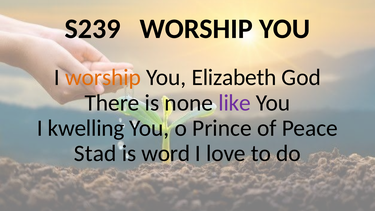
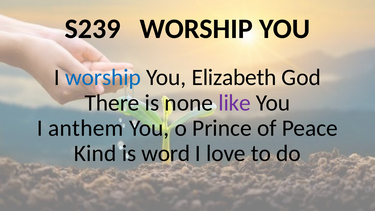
worship at (103, 77) colour: orange -> blue
kwelling: kwelling -> anthem
Stad: Stad -> Kind
